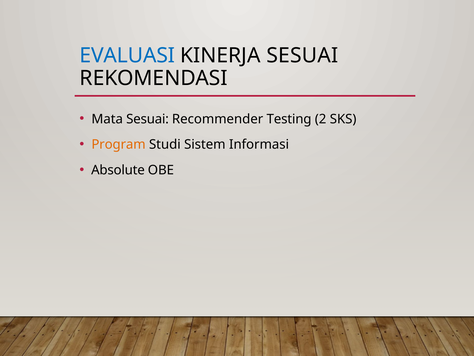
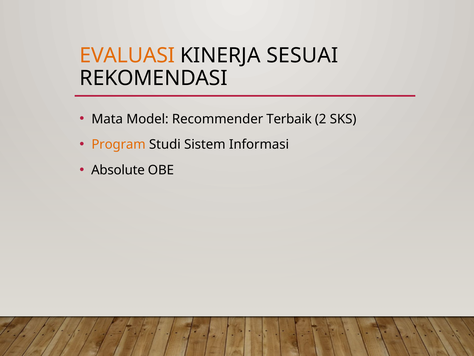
EVALUASI colour: blue -> orange
Mata Sesuai: Sesuai -> Model
Testing: Testing -> Terbaik
